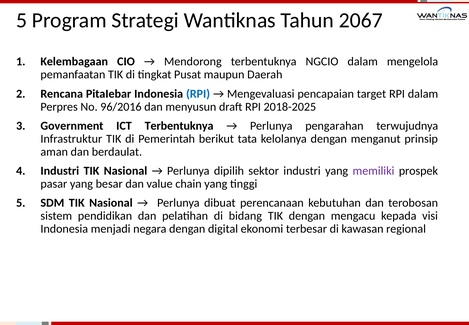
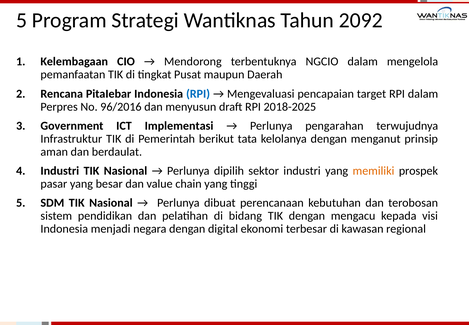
2067: 2067 -> 2092
ICT Terbentuknya: Terbentuknya -> Implementasi
memiliki colour: purple -> orange
